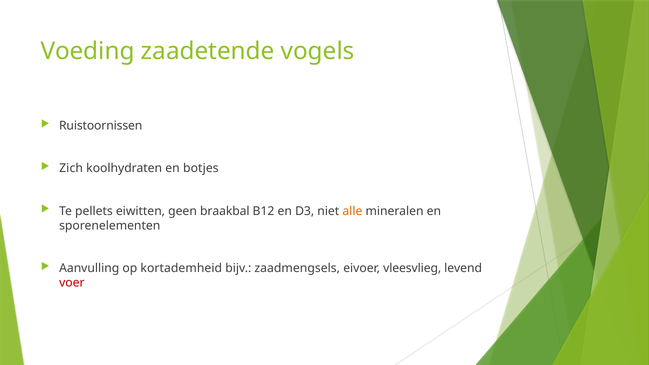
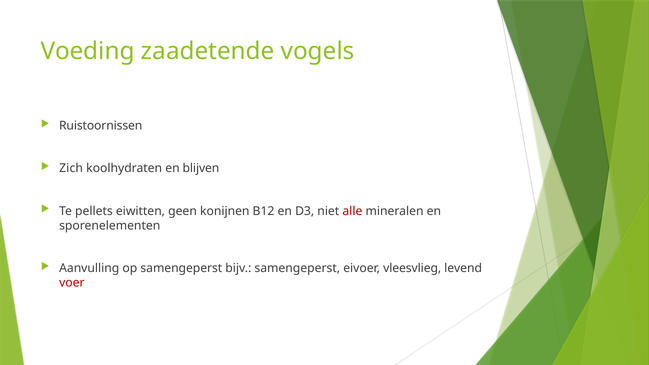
botjes: botjes -> blijven
braakbal: braakbal -> konijnen
alle colour: orange -> red
op kortademheid: kortademheid -> samengeperst
bijv zaadmengsels: zaadmengsels -> samengeperst
